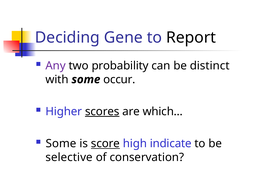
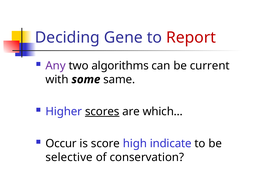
Report colour: black -> red
probability: probability -> algorithms
distinct: distinct -> current
occur: occur -> same
Some at (61, 143): Some -> Occur
score underline: present -> none
